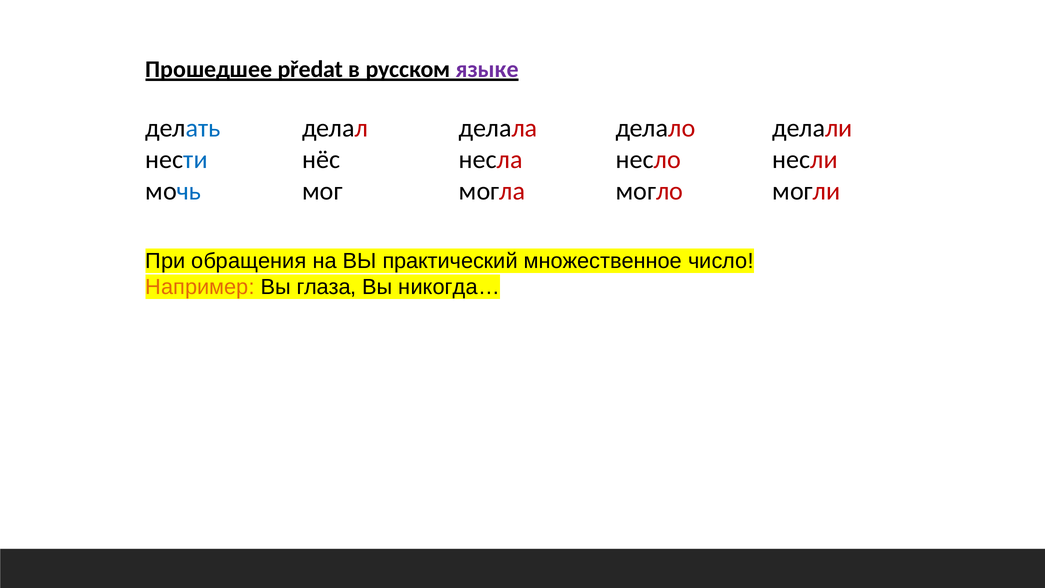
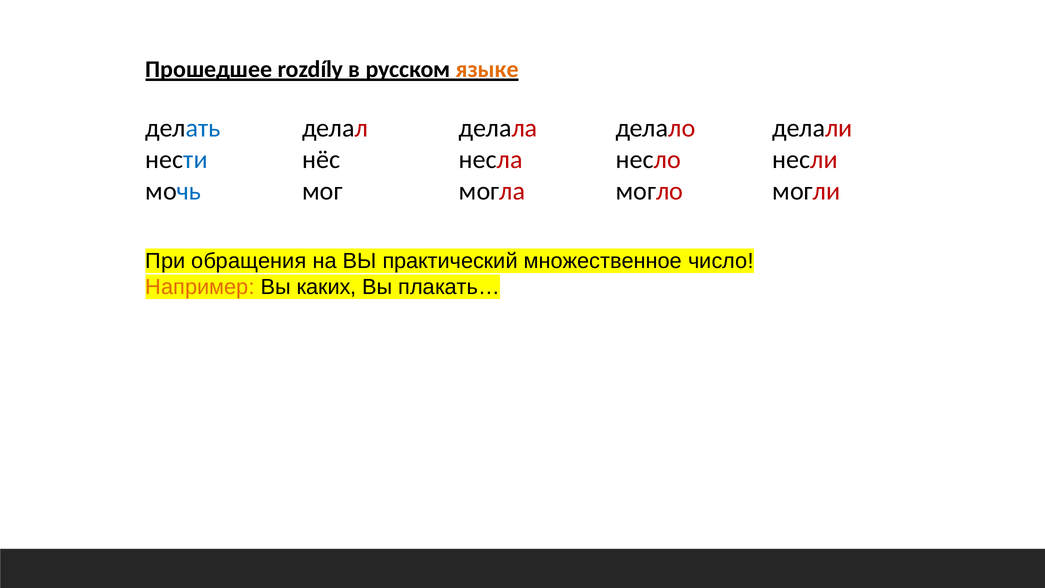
předat: předat -> rozdíly
языке colour: purple -> orange
глаза: глаза -> каких
никогда…: никогда… -> плакать…
